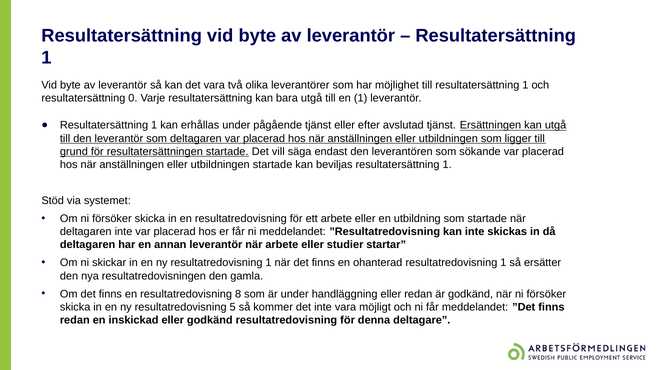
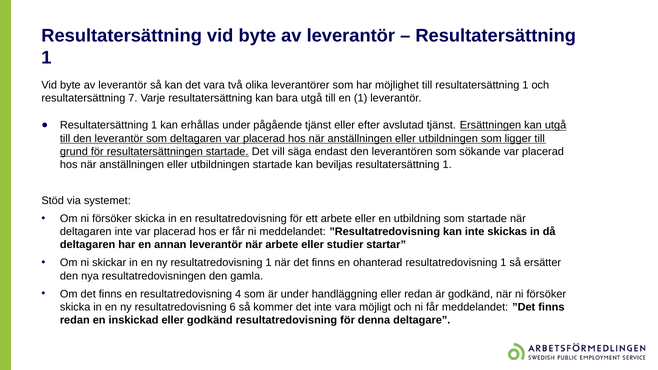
0: 0 -> 7
8: 8 -> 4
5: 5 -> 6
